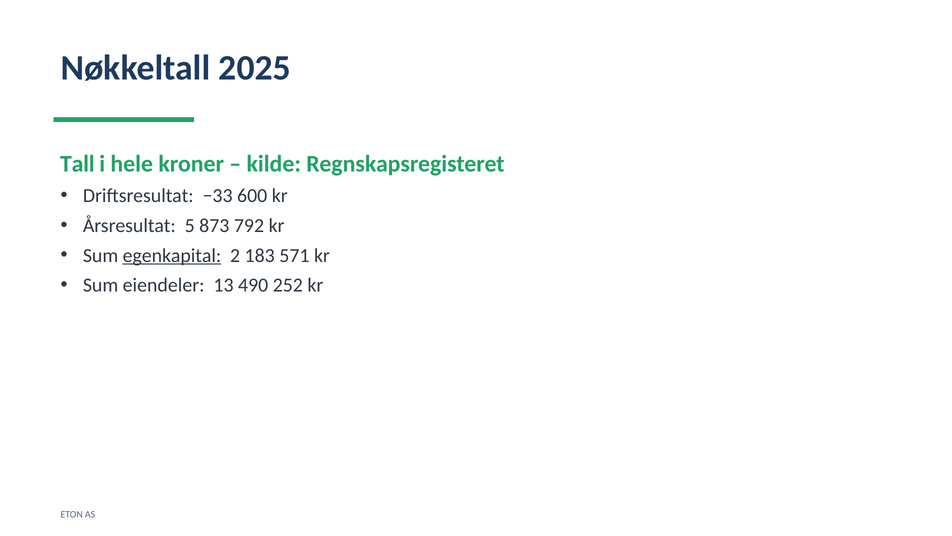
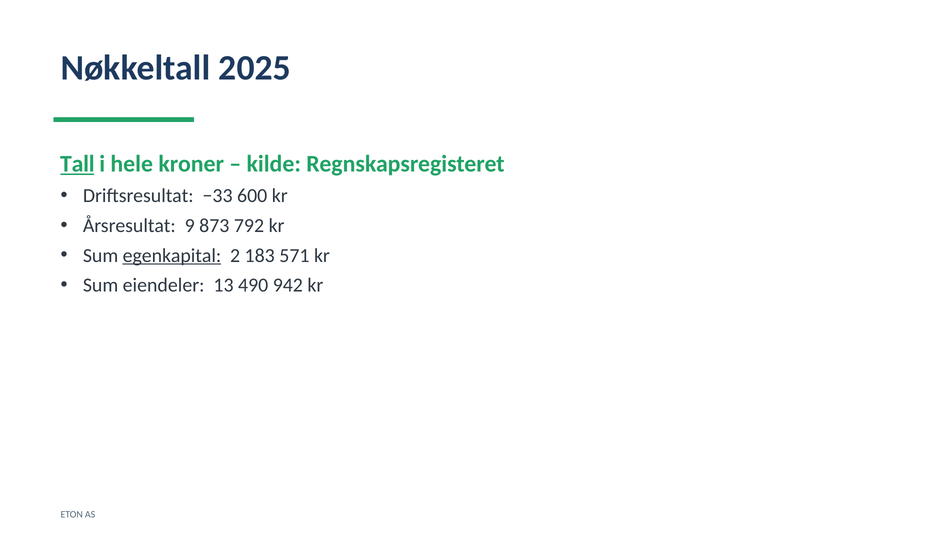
Tall underline: none -> present
5: 5 -> 9
252: 252 -> 942
